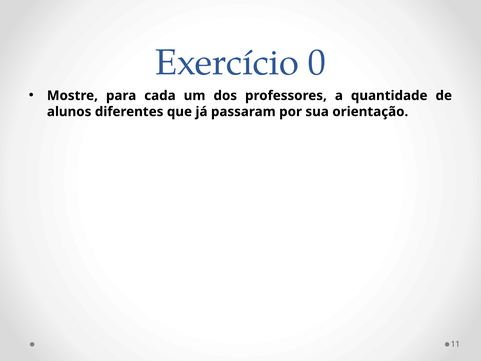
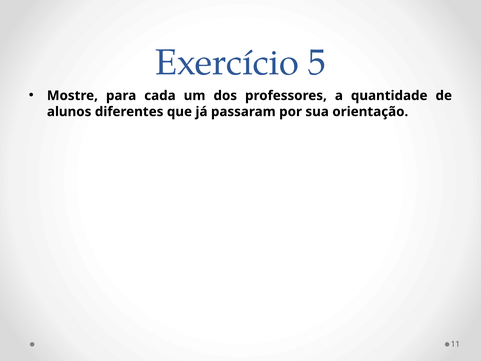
0: 0 -> 5
